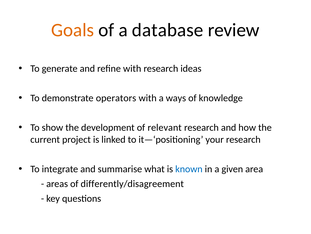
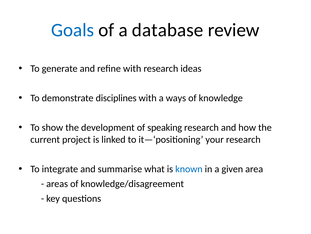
Goals colour: orange -> blue
operators: operators -> disciplines
relevant: relevant -> speaking
differently/disagreement: differently/disagreement -> knowledge/disagreement
